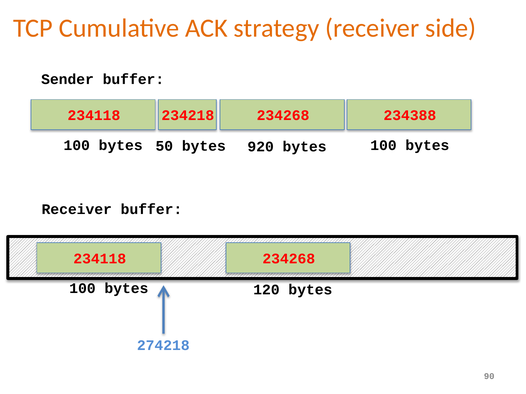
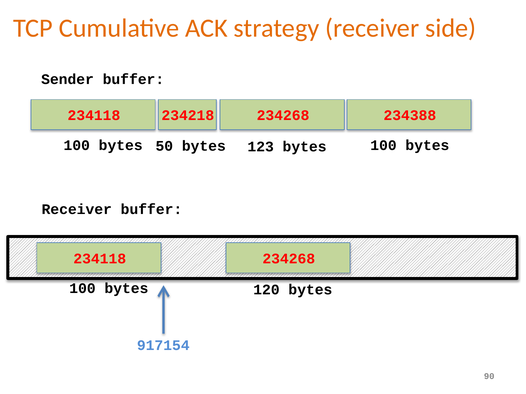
920: 920 -> 123
274218: 274218 -> 917154
